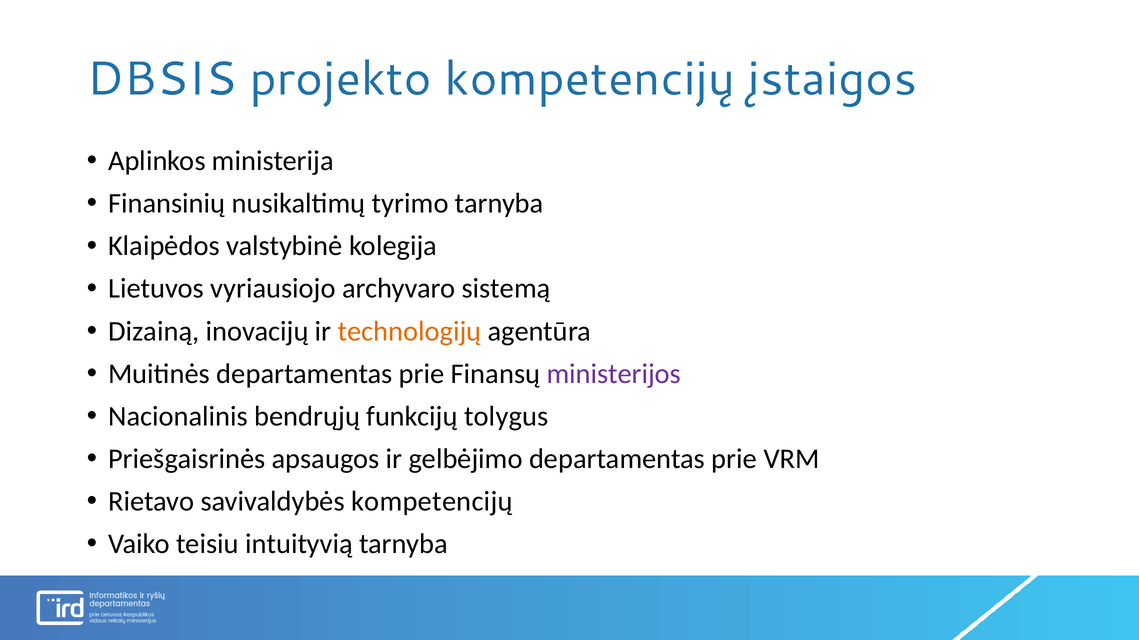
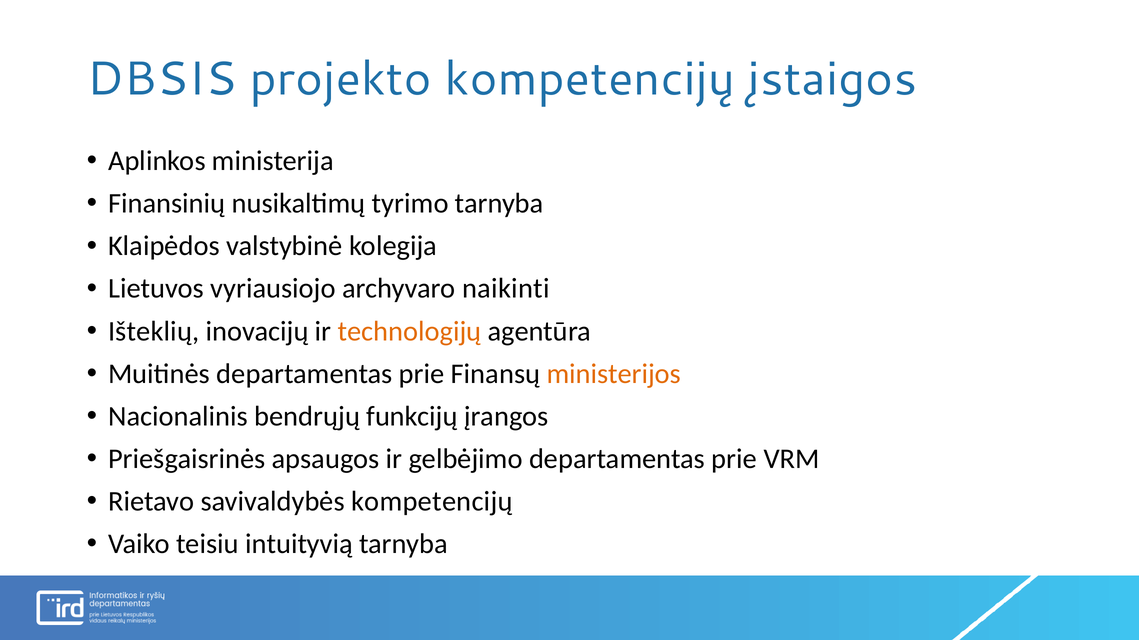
sistemą: sistemą -> naikinti
Dizainą: Dizainą -> Išteklių
ministerijos colour: purple -> orange
tolygus: tolygus -> įrangos
